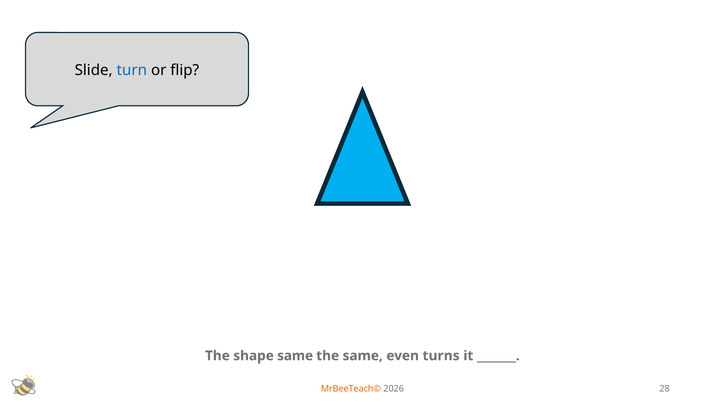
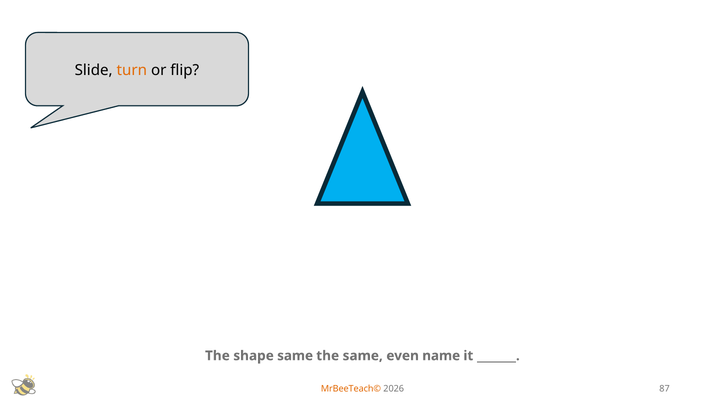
turn colour: blue -> orange
turns: turns -> name
28: 28 -> 87
